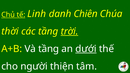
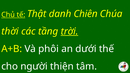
Linh: Linh -> Thật
Và tầng: tầng -> phôi
dưới underline: present -> none
